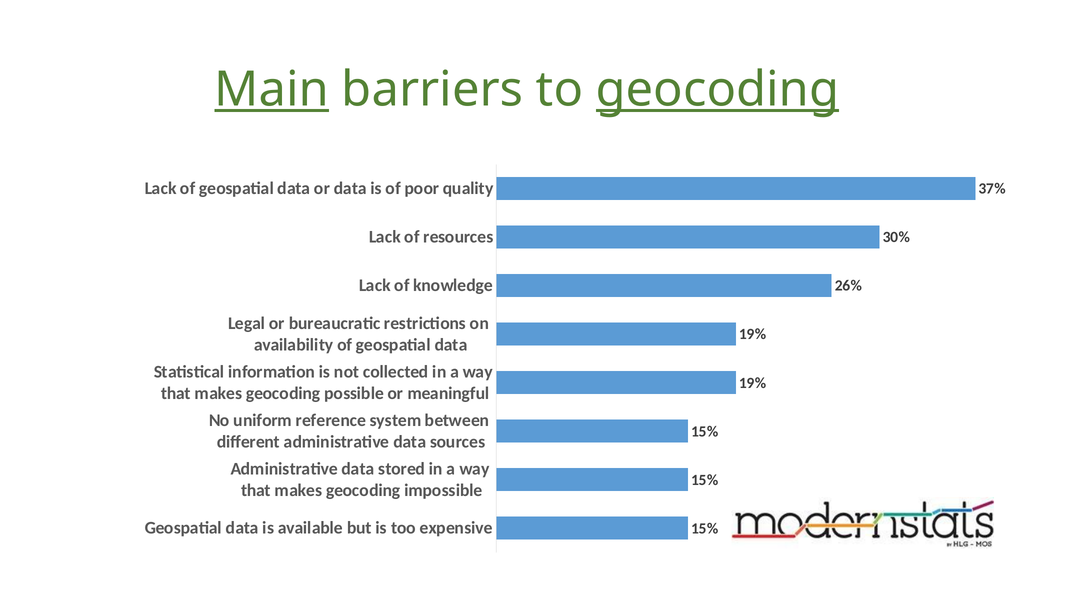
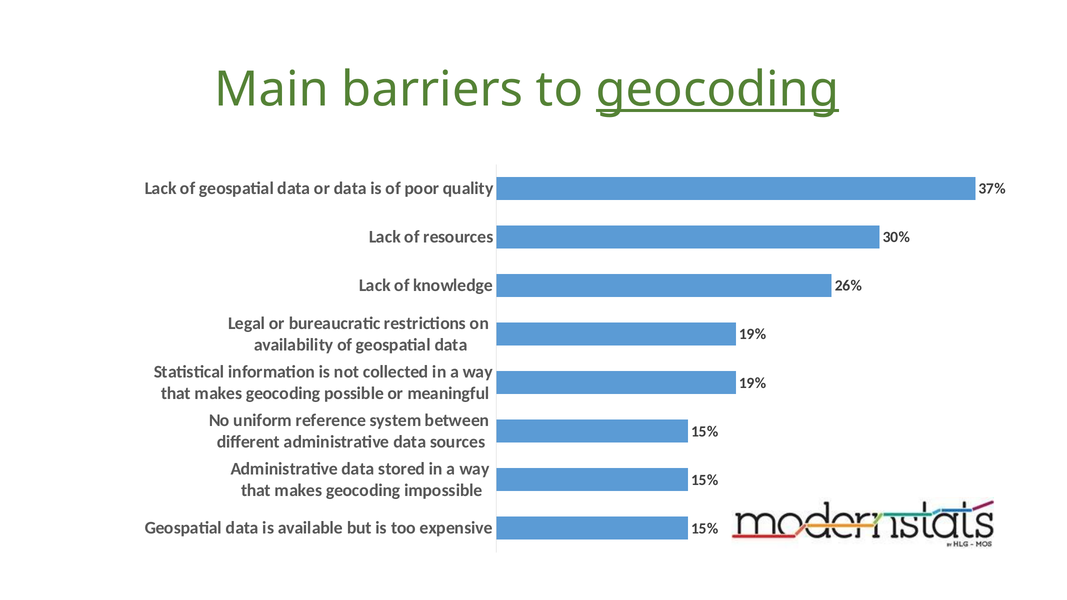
Main underline: present -> none
